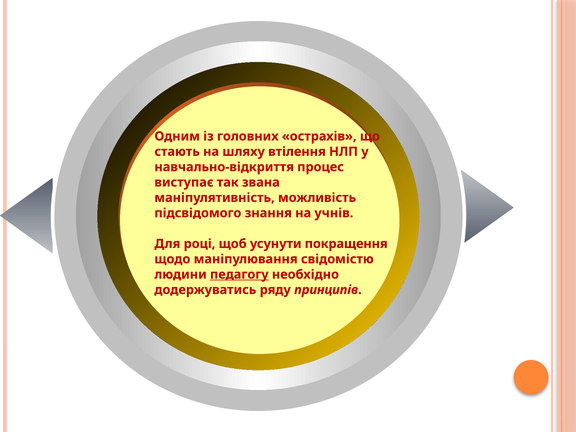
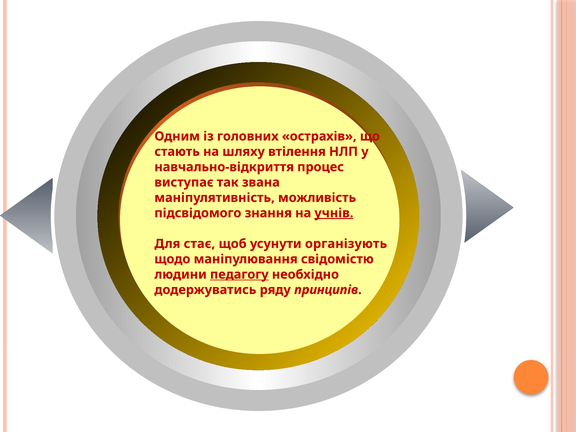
учнів underline: none -> present
році: році -> стає
покращення: покращення -> організують
